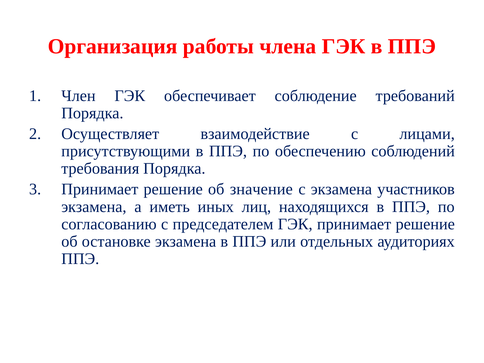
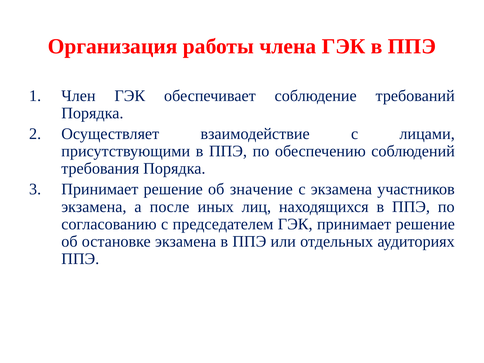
иметь: иметь -> после
